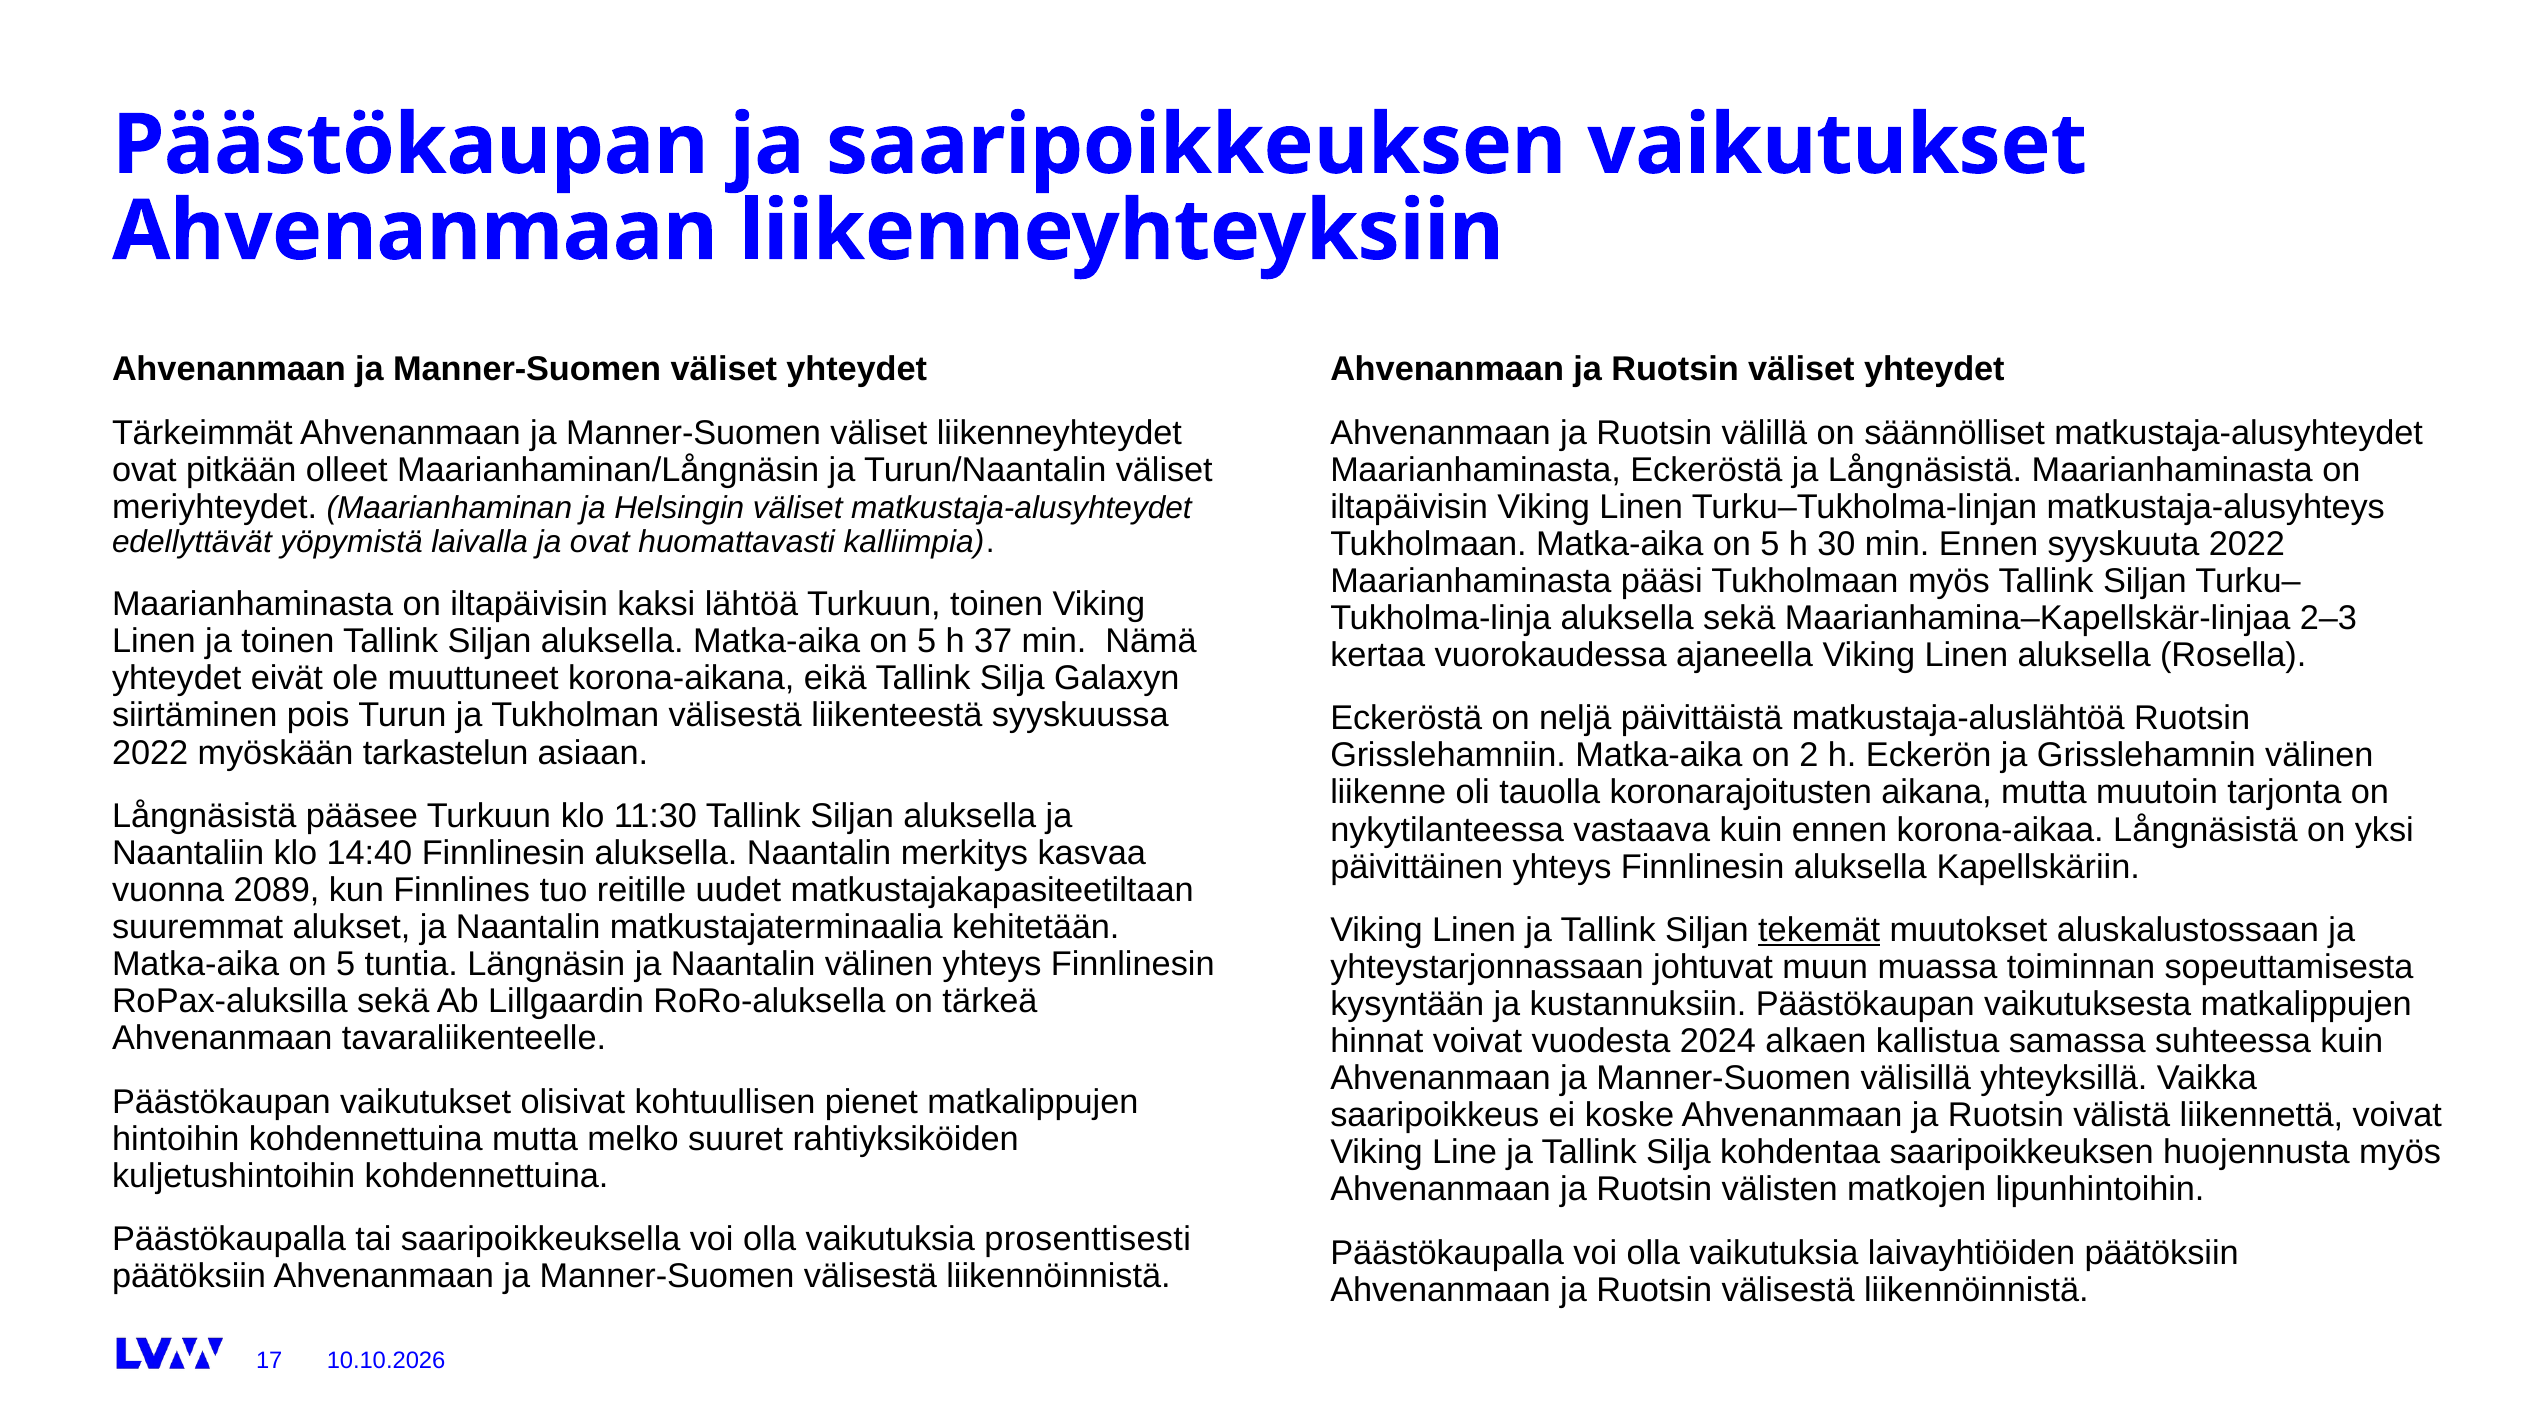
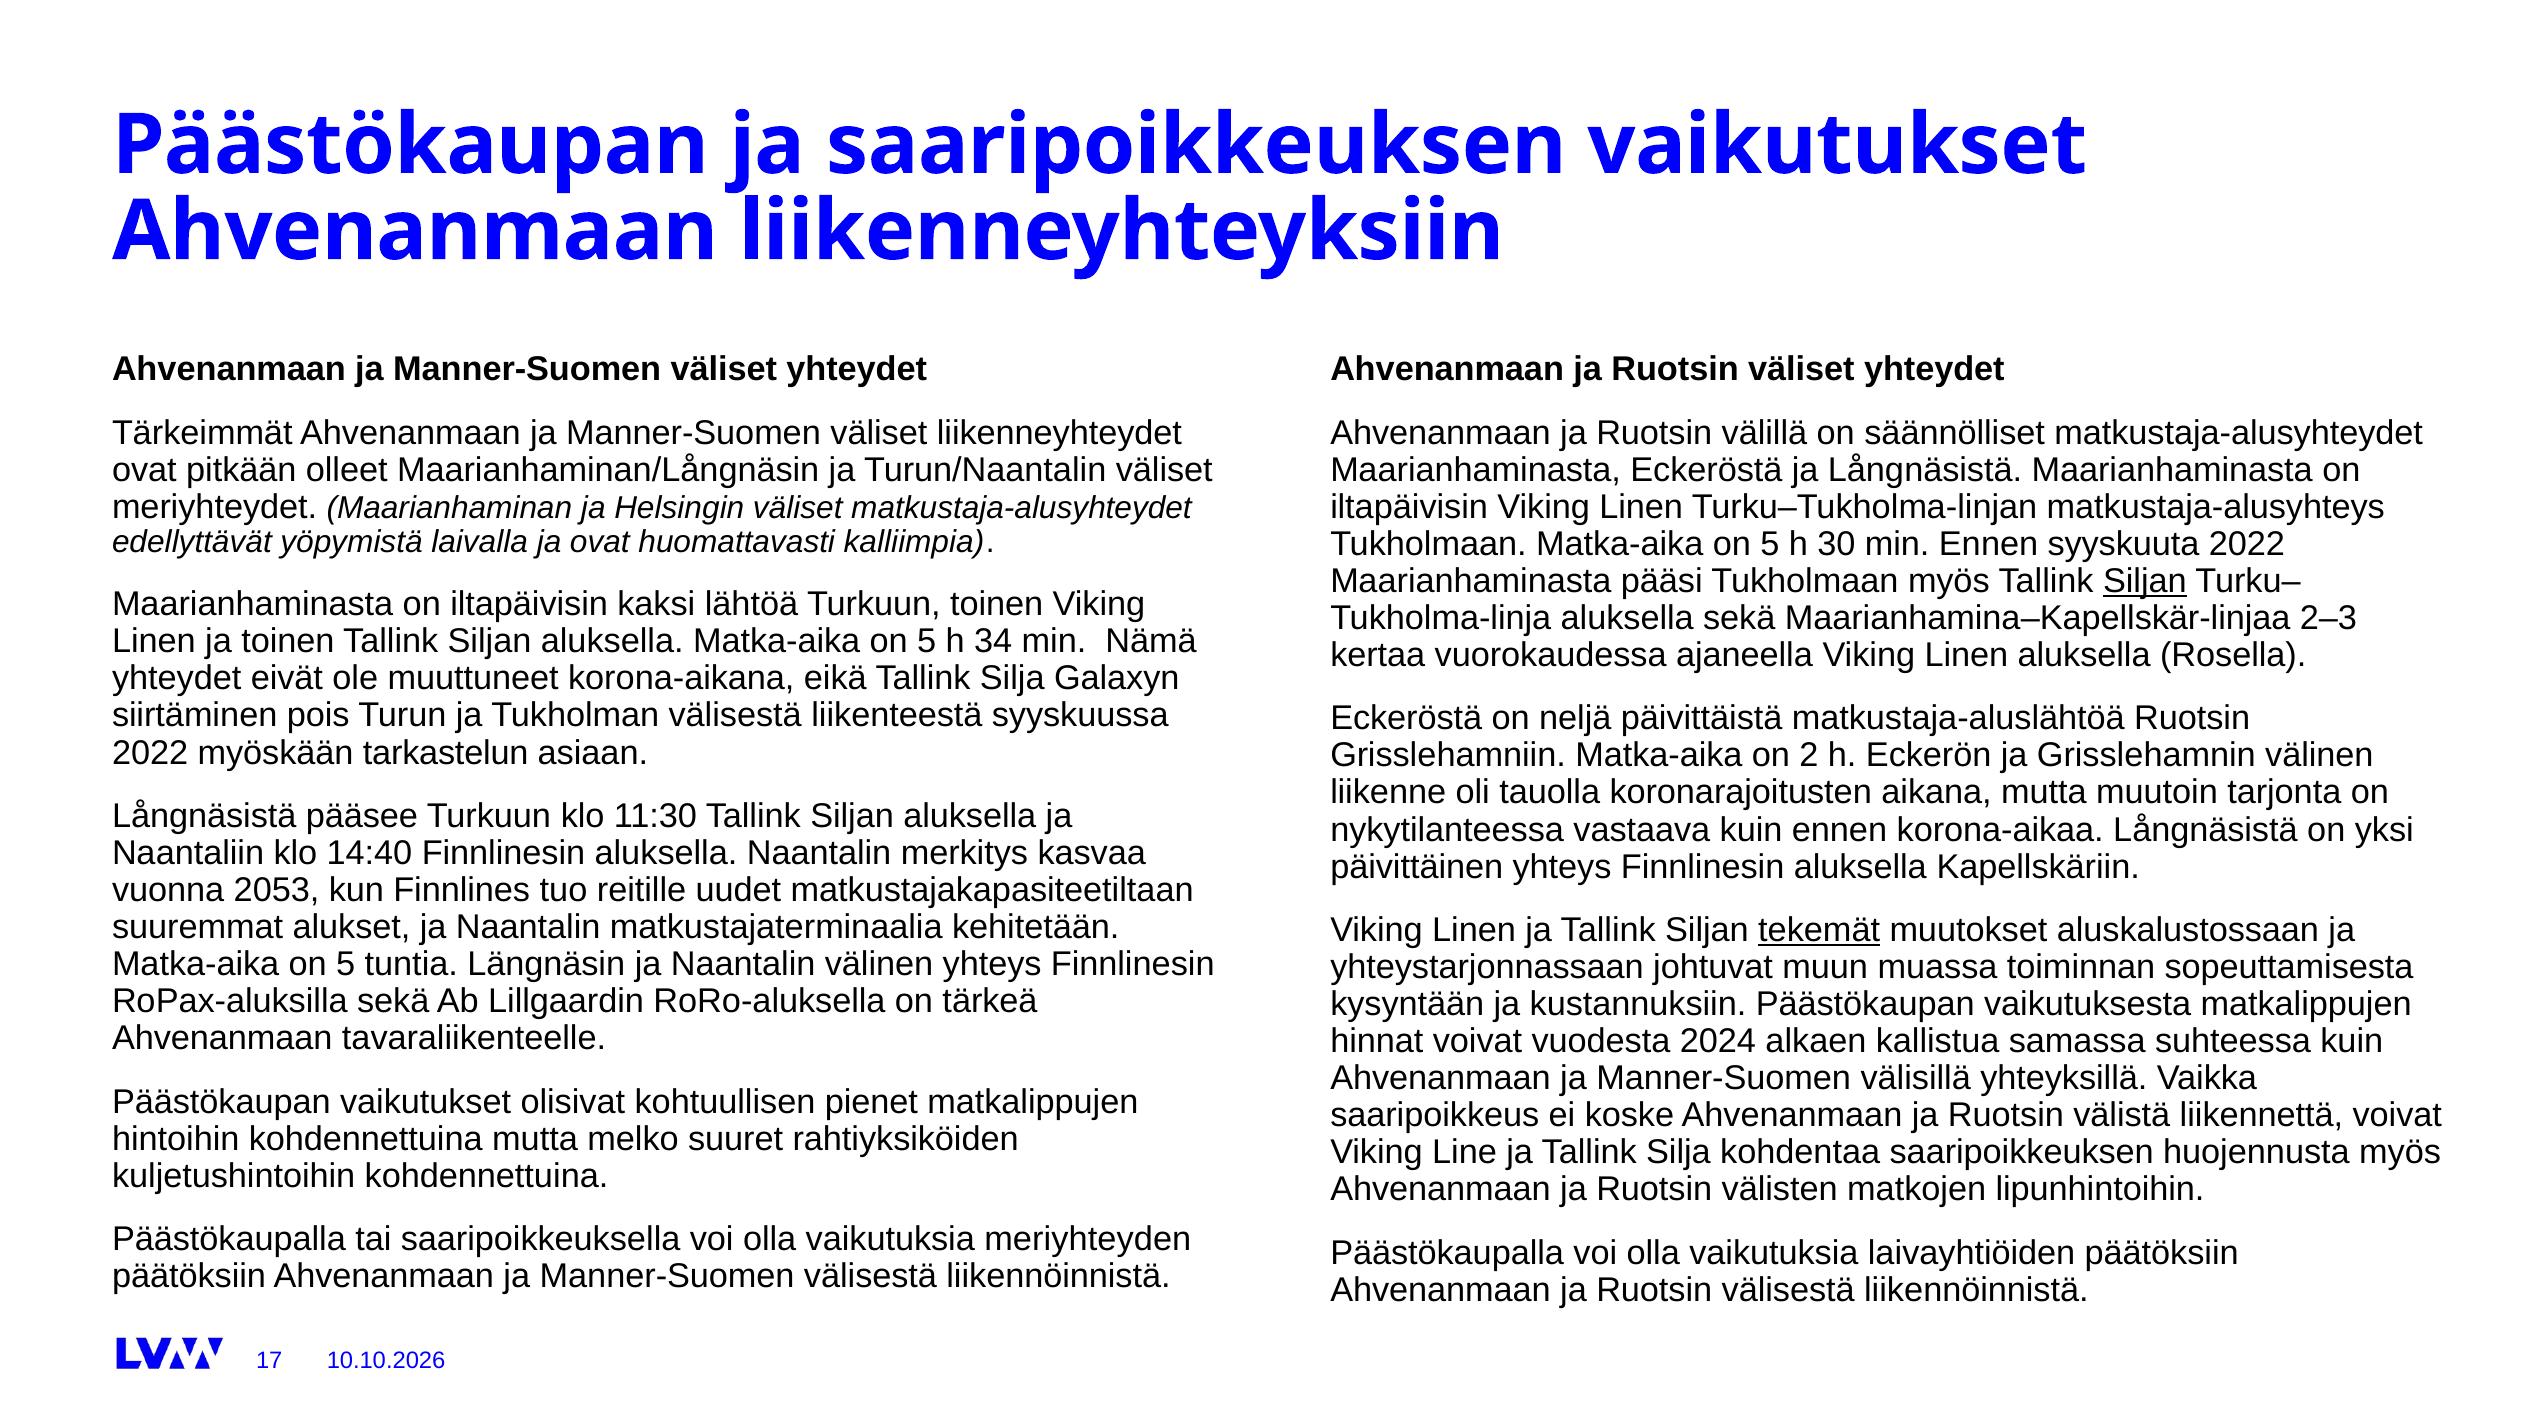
Siljan at (2145, 581) underline: none -> present
37: 37 -> 34
2089: 2089 -> 2053
prosenttisesti: prosenttisesti -> meriyhteyden
